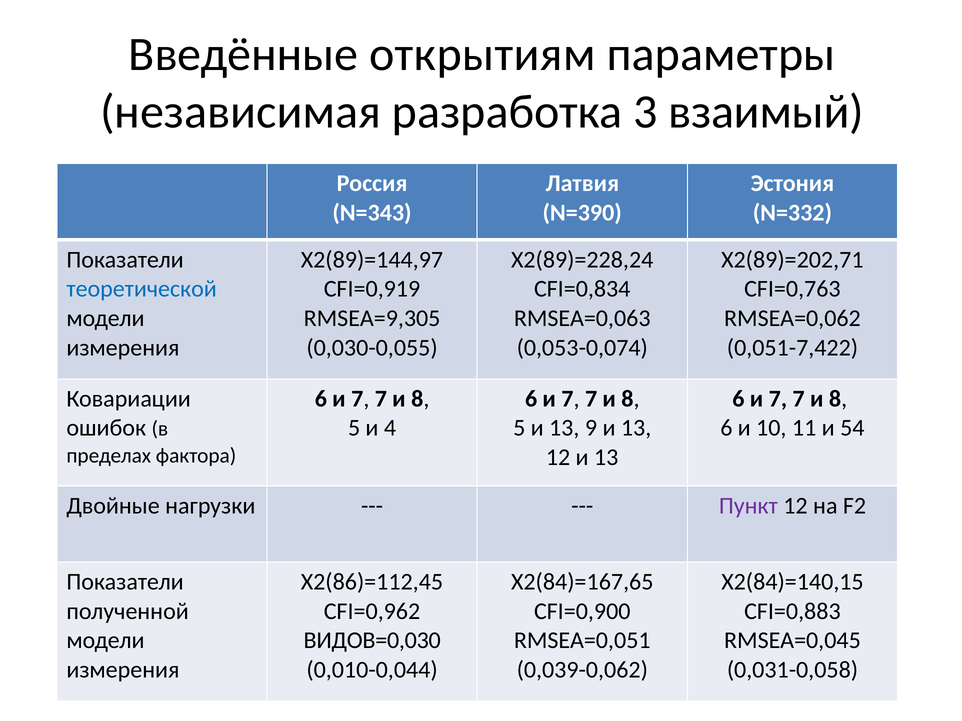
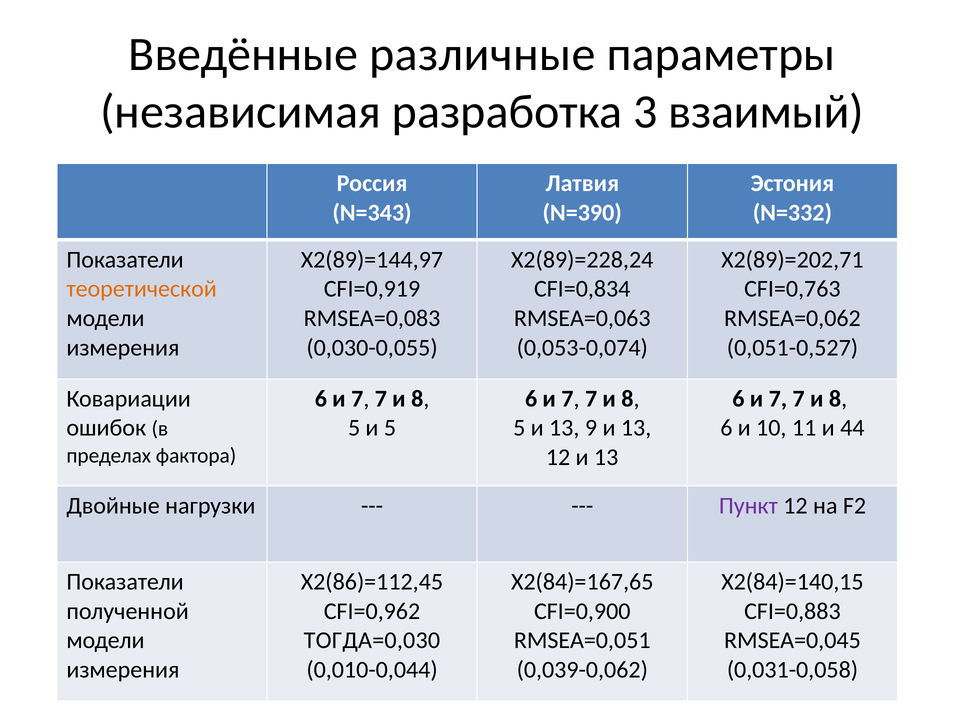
открытиям: открытиям -> различные
теоретической colour: blue -> orange
RMSEA=9,305: RMSEA=9,305 -> RMSEA=0,083
0,051-7,422: 0,051-7,422 -> 0,051-0,527
и 4: 4 -> 5
54: 54 -> 44
ВИДОВ=0,030: ВИДОВ=0,030 -> ТОГДА=0,030
